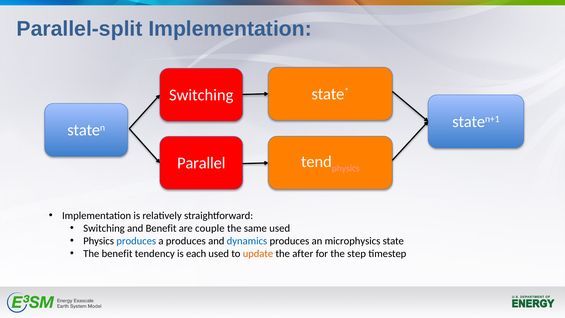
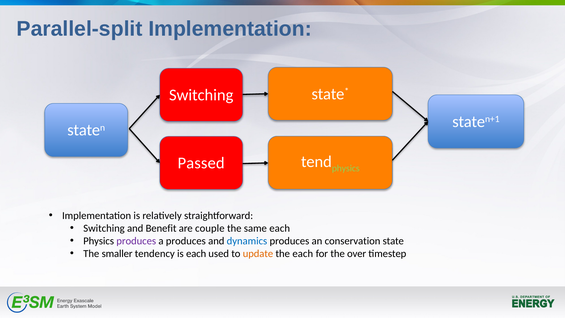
Parallel: Parallel -> Passed
physics at (346, 168) colour: pink -> light green
same used: used -> each
produces at (136, 241) colour: blue -> purple
microphysics: microphysics -> conservation
The benefit: benefit -> smaller
the after: after -> each
step: step -> over
